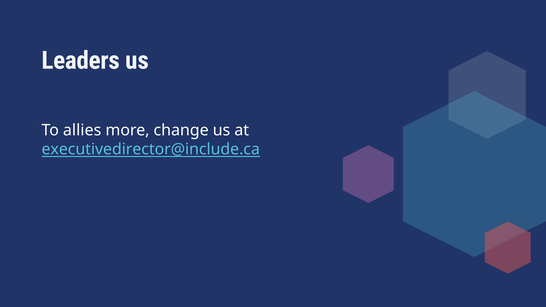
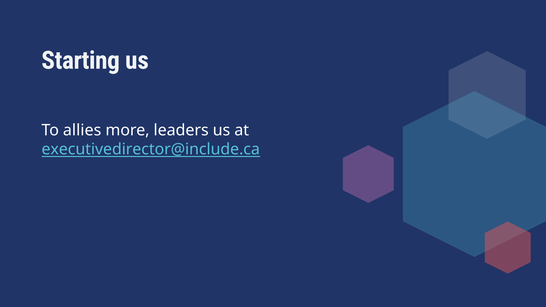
Leaders: Leaders -> Starting
change: change -> leaders
